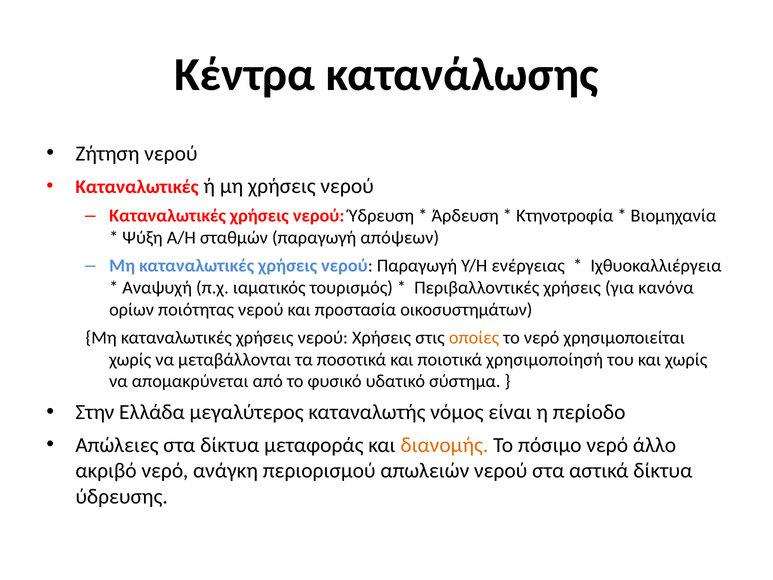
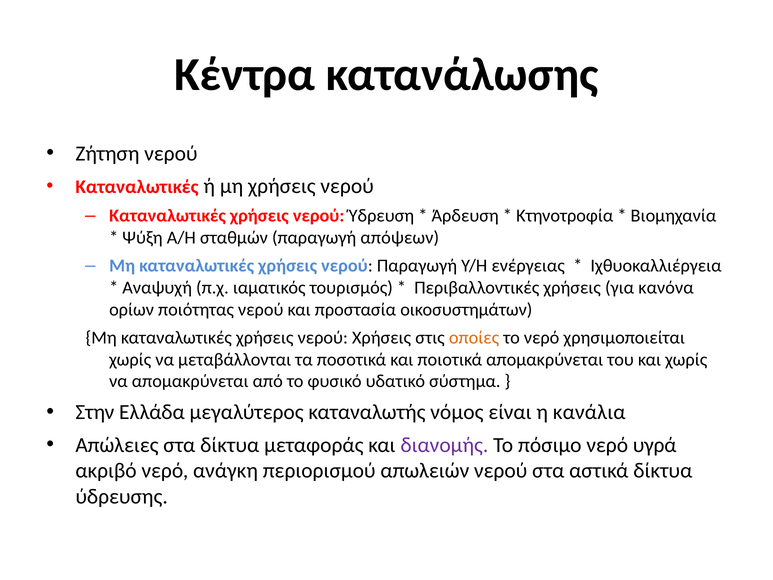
ποιοτικά χρησιμοποίησή: χρησιμοποίησή -> απομακρύνεται
περίοδο: περίοδο -> κανάλια
διανομής colour: orange -> purple
άλλο: άλλο -> υγρά
